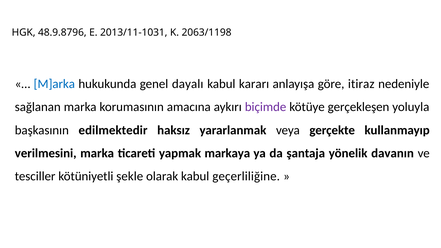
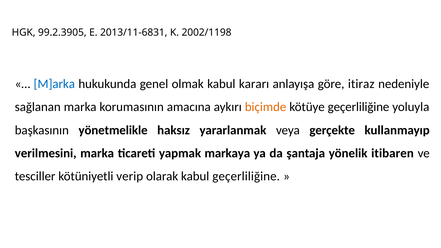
48.9.8796: 48.9.8796 -> 99.2.3905
2013/11-1031: 2013/11-1031 -> 2013/11-6831
2063/1198: 2063/1198 -> 2002/1198
dayalı: dayalı -> olmak
biçimde colour: purple -> orange
kötüye gerçekleşen: gerçekleşen -> geçerliliğine
edilmektedir: edilmektedir -> yönetmelikle
davanın: davanın -> itibaren
şekle: şekle -> verip
